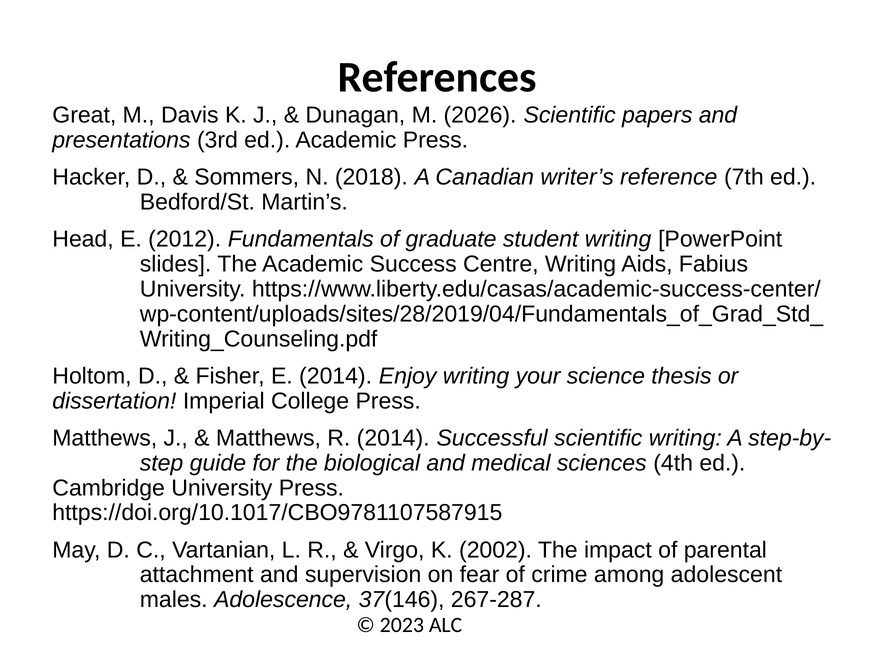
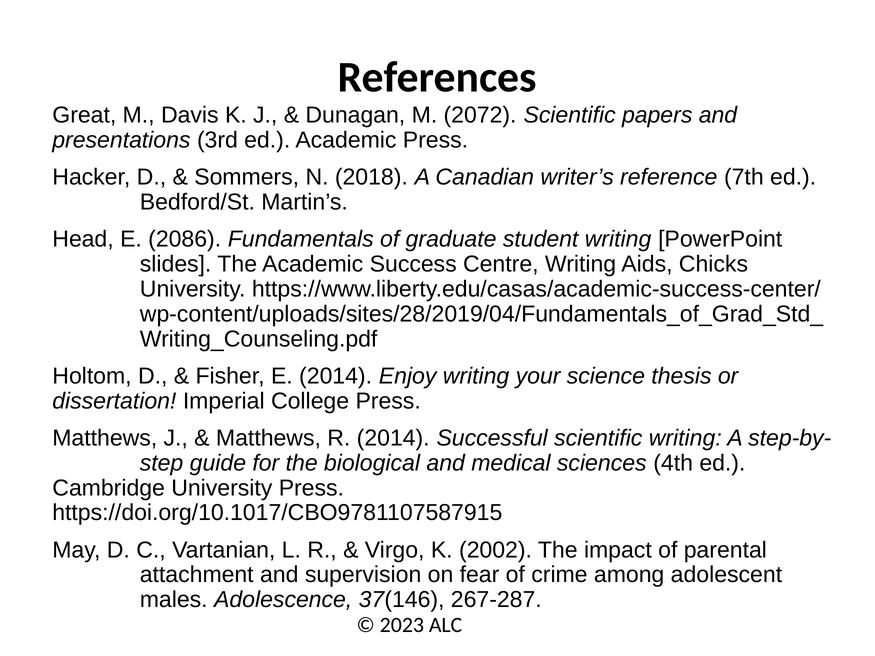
2026: 2026 -> 2072
2012: 2012 -> 2086
Fabius: Fabius -> Chicks
